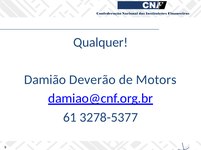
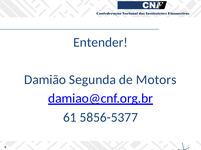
Qualquer: Qualquer -> Entender
Deverão: Deverão -> Segunda
3278-5377: 3278-5377 -> 5856-5377
